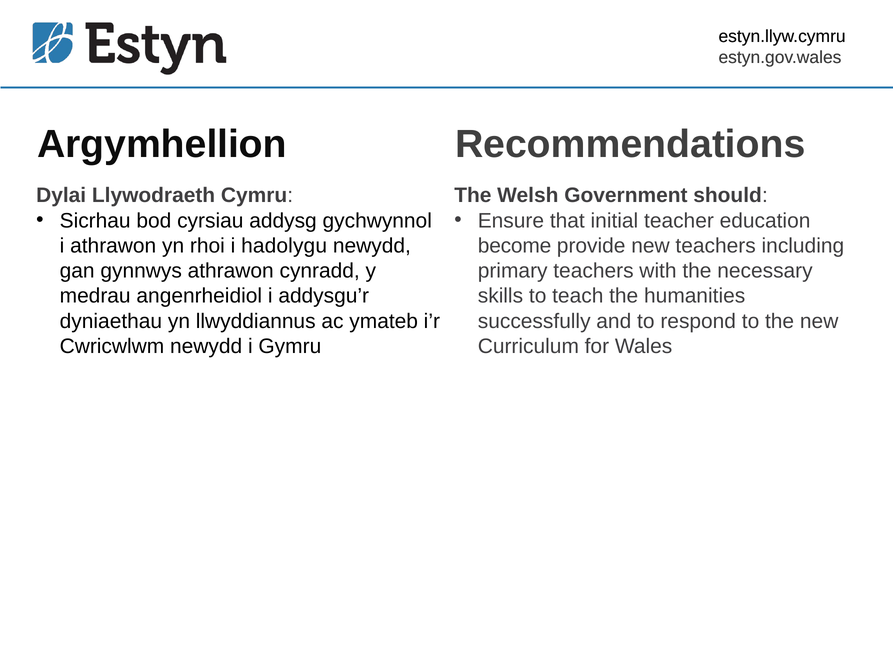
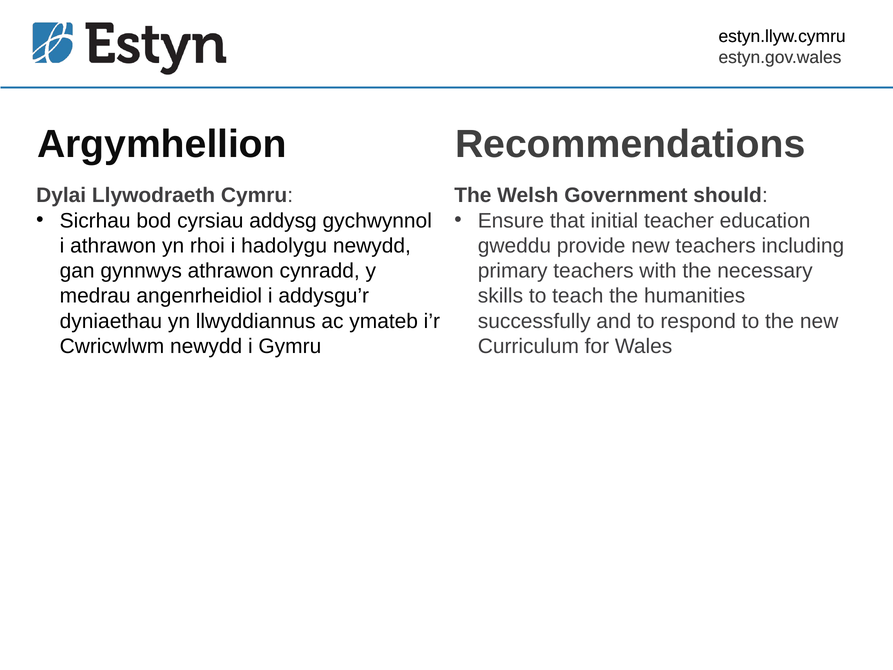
become: become -> gweddu
